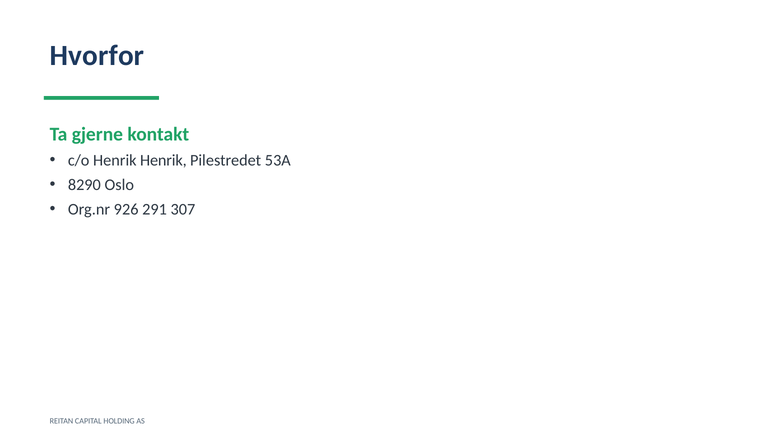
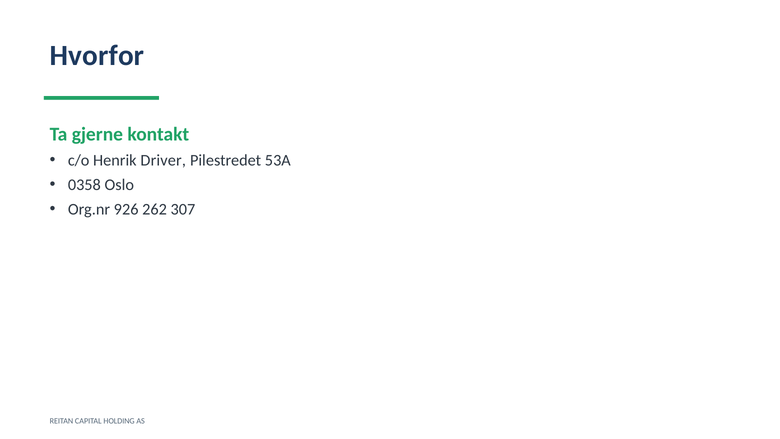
Henrik Henrik: Henrik -> Driver
8290: 8290 -> 0358
291: 291 -> 262
